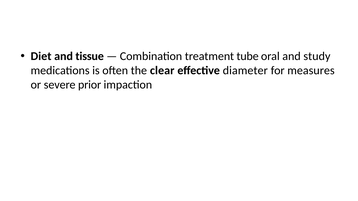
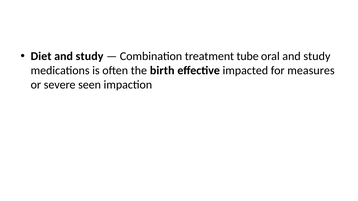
tissue at (90, 56): tissue -> study
clear: clear -> birth
diameter: diameter -> impacted
prior: prior -> seen
